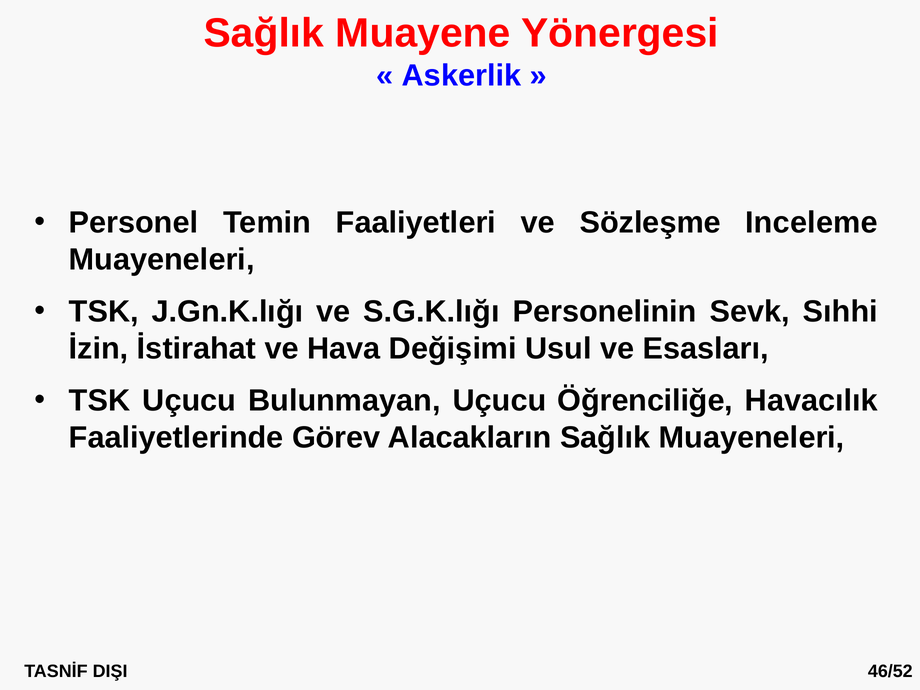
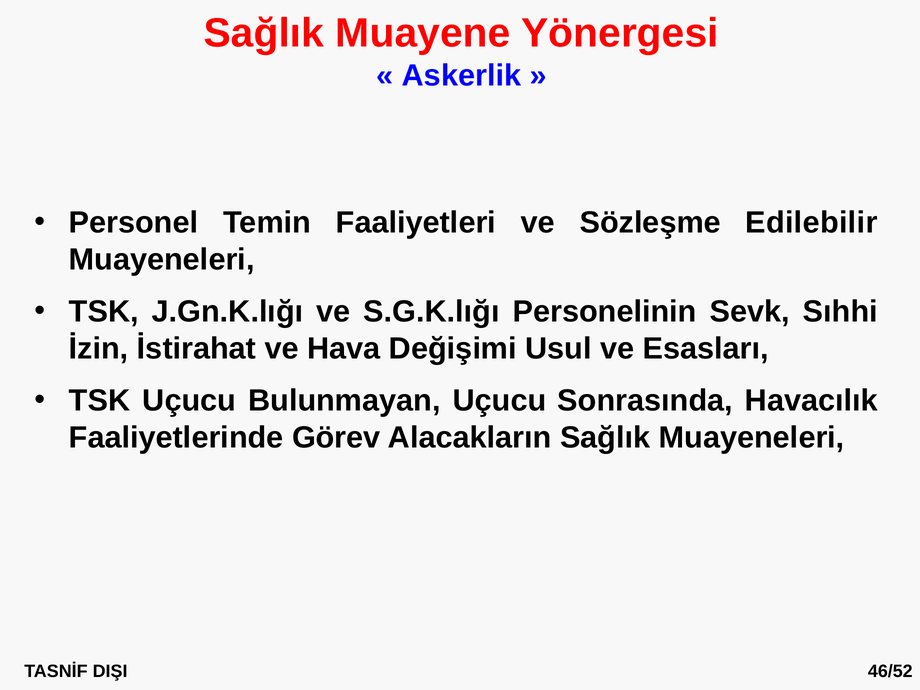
Inceleme: Inceleme -> Edilebilir
Öğrenciliğe: Öğrenciliğe -> Sonrasında
